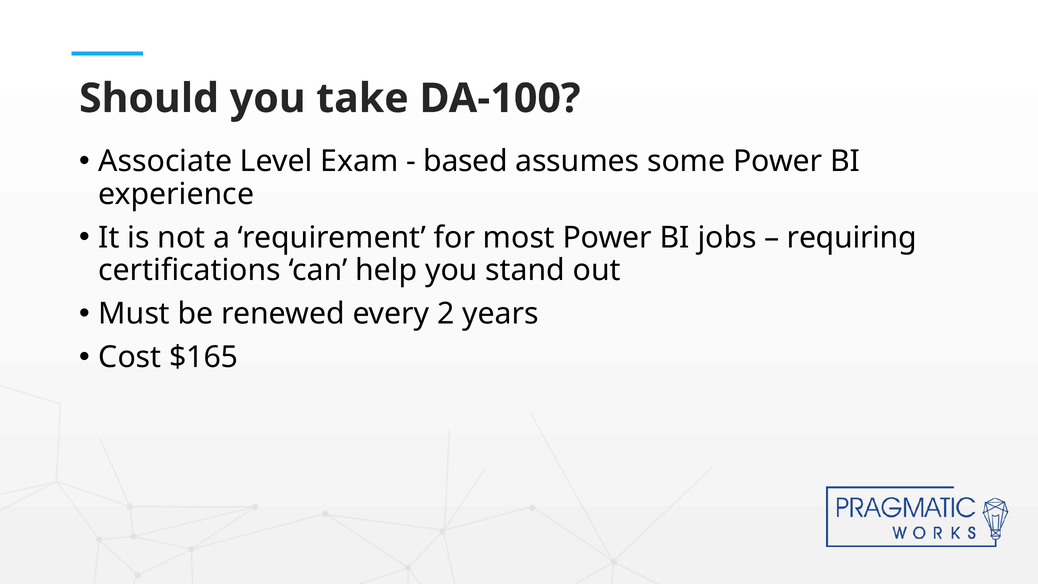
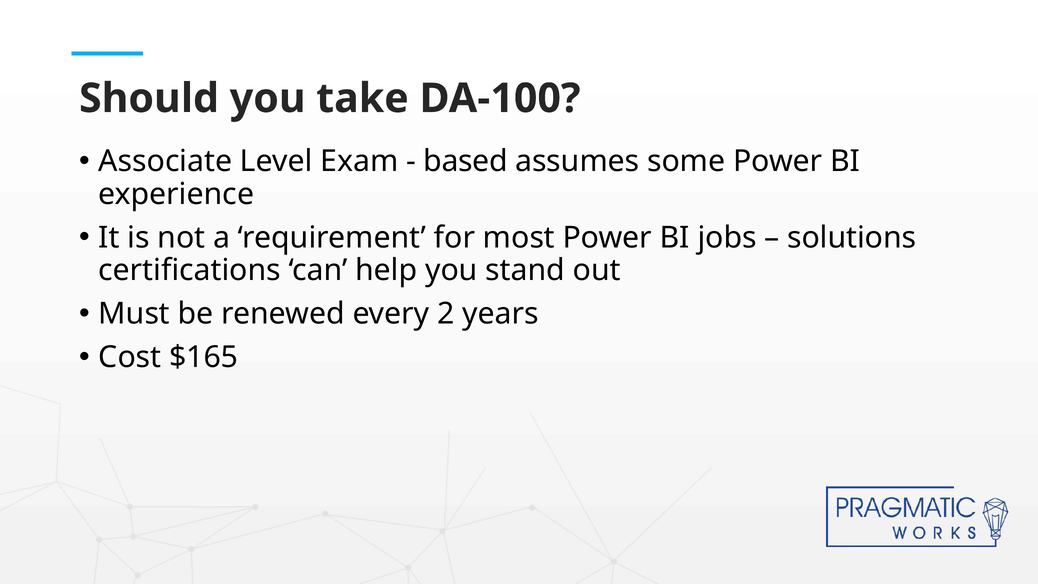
requiring: requiring -> solutions
